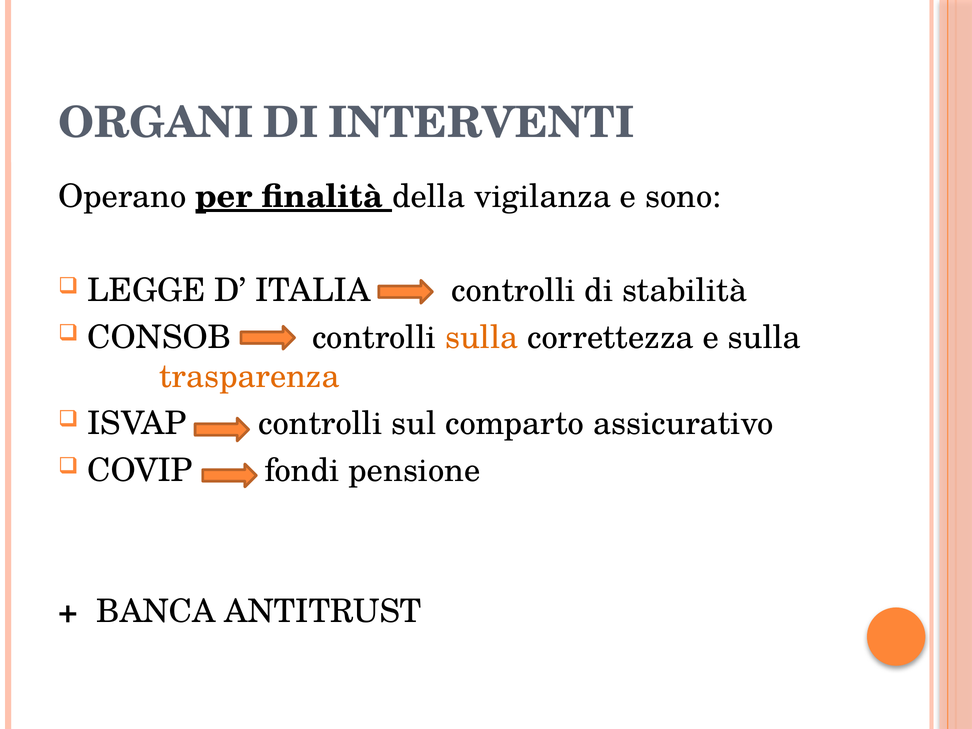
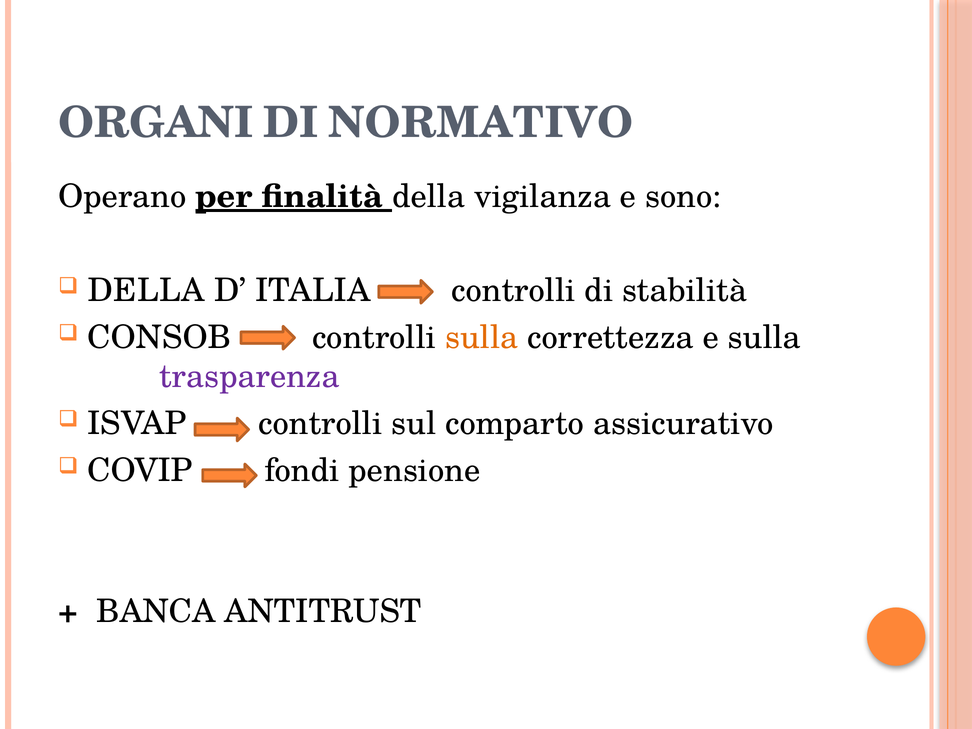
INTERVENTI: INTERVENTI -> NORMATIVO
LEGGE at (146, 291): LEGGE -> DELLA
trasparenza colour: orange -> purple
